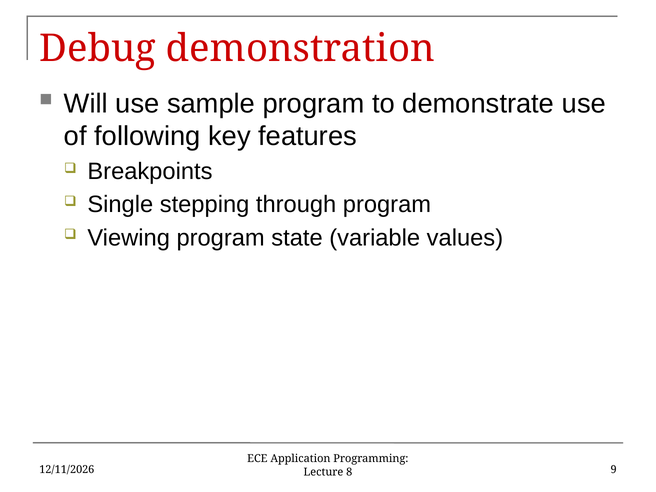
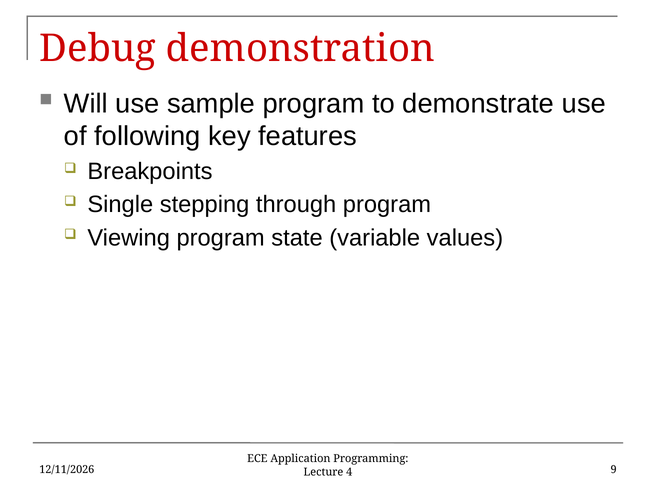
8: 8 -> 4
